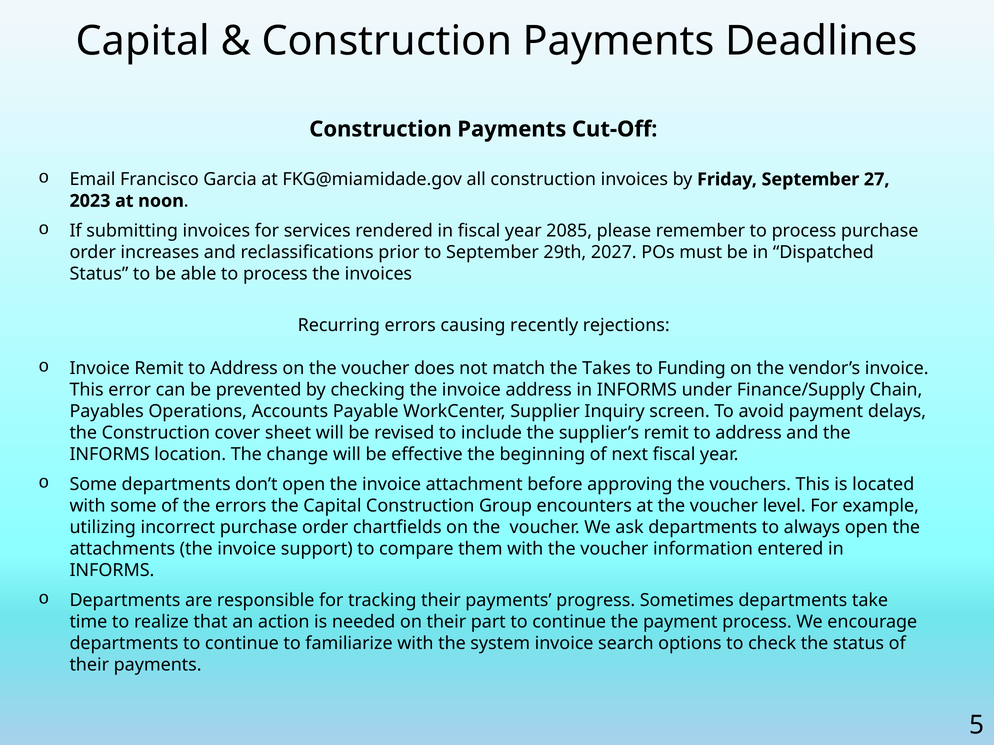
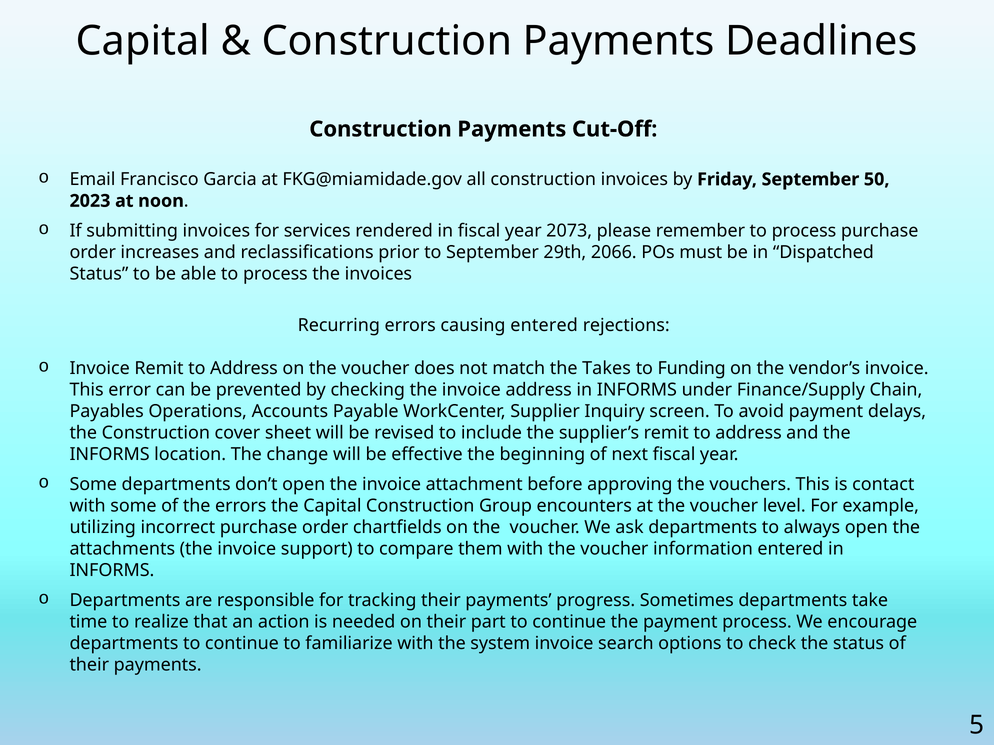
27: 27 -> 50
2085: 2085 -> 2073
2027: 2027 -> 2066
causing recently: recently -> entered
located: located -> contact
